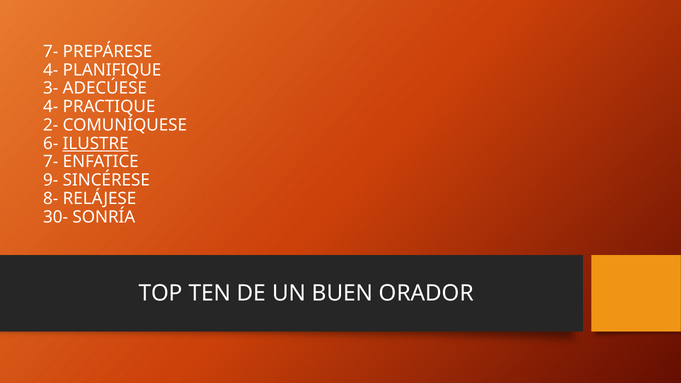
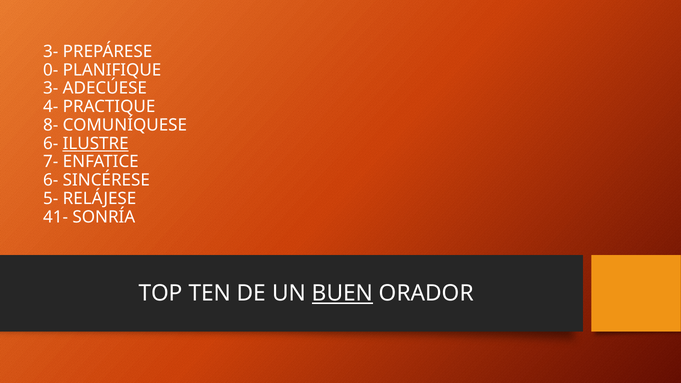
7- at (51, 52): 7- -> 3-
4- at (51, 70): 4- -> 0-
2-: 2- -> 8-
9- at (51, 180): 9- -> 6-
8-: 8- -> 5-
30-: 30- -> 41-
BUEN underline: none -> present
